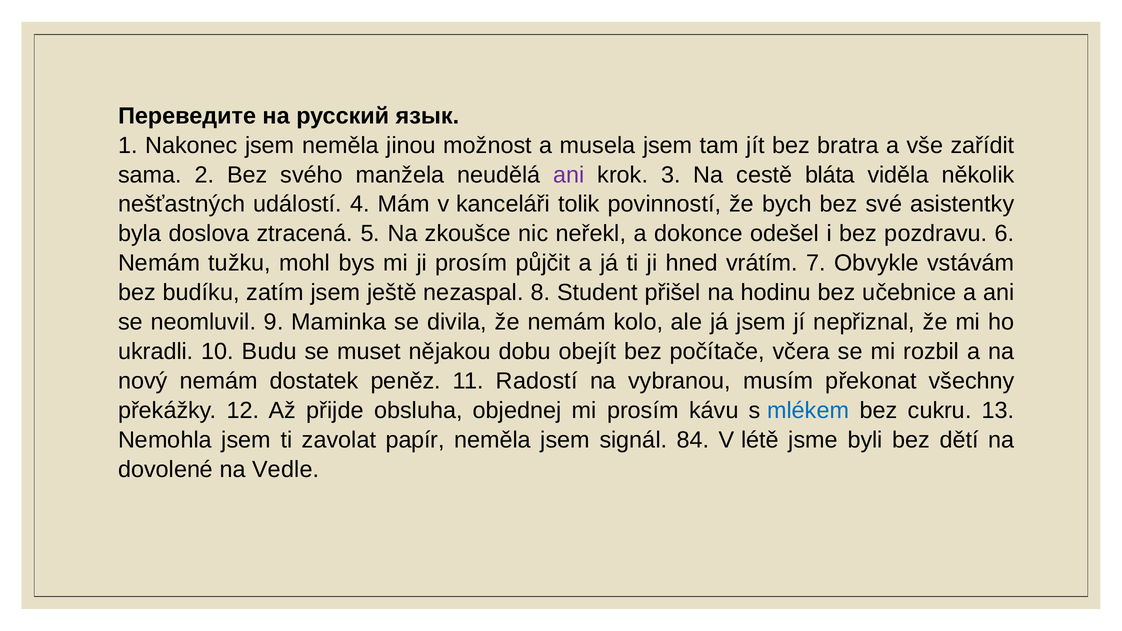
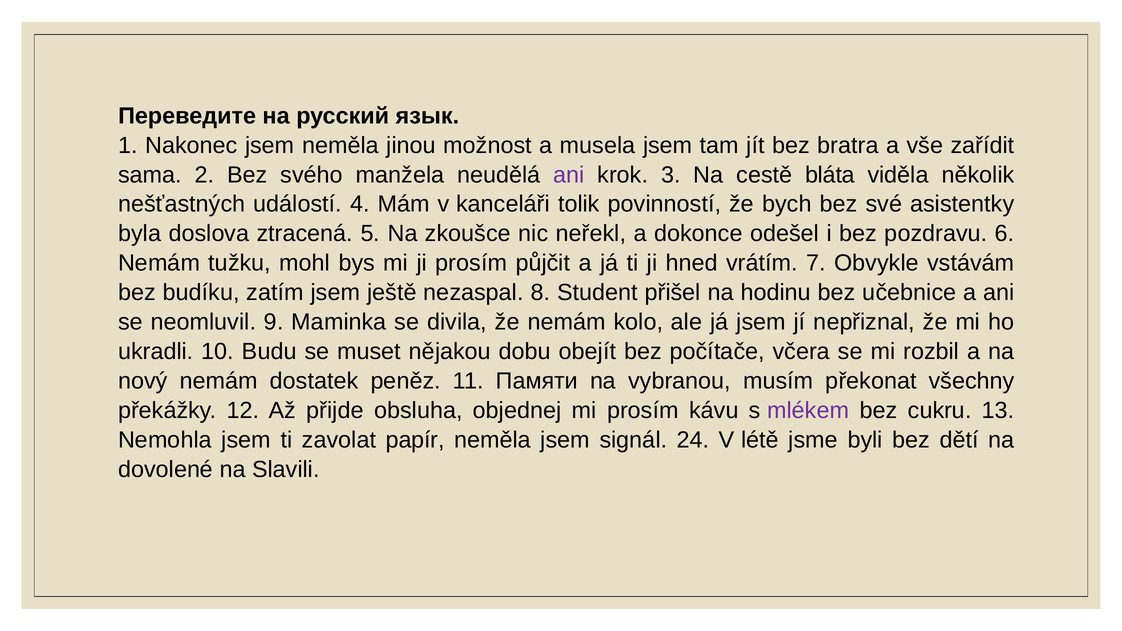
Radostí: Radostí -> Памяти
mlékem colour: blue -> purple
84: 84 -> 24
Vedle: Vedle -> Slavili
